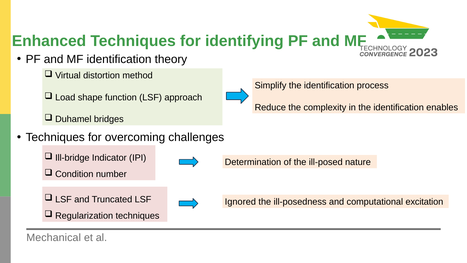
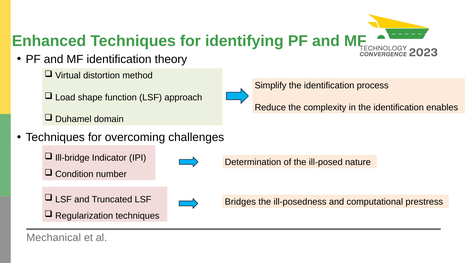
bridges: bridges -> domain
Ignored: Ignored -> Bridges
excitation: excitation -> prestress
